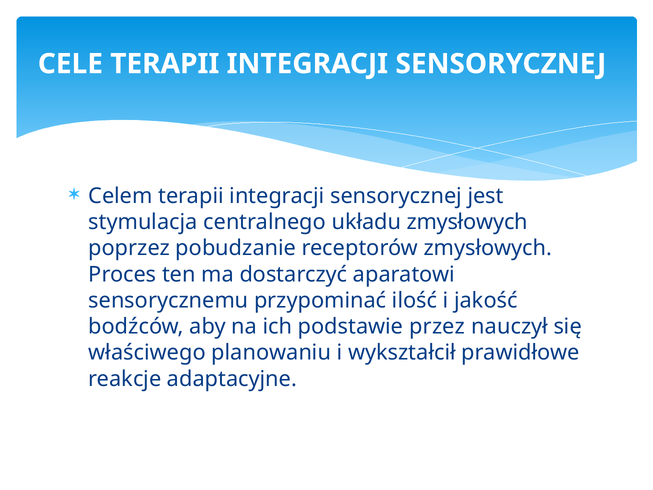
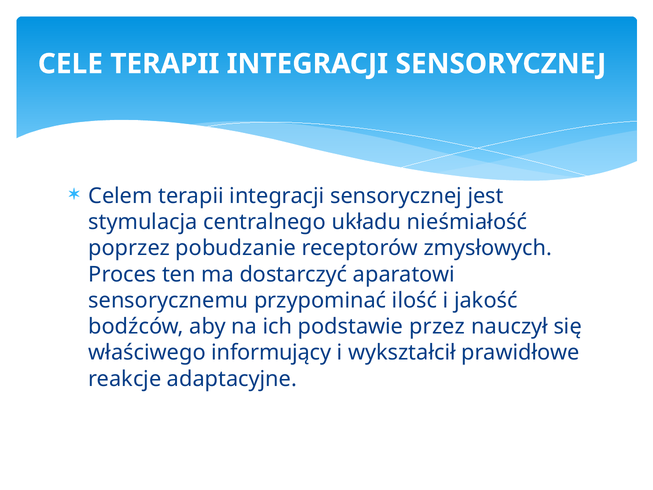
układu zmysłowych: zmysłowych -> nieśmiałość
planowaniu: planowaniu -> informujący
